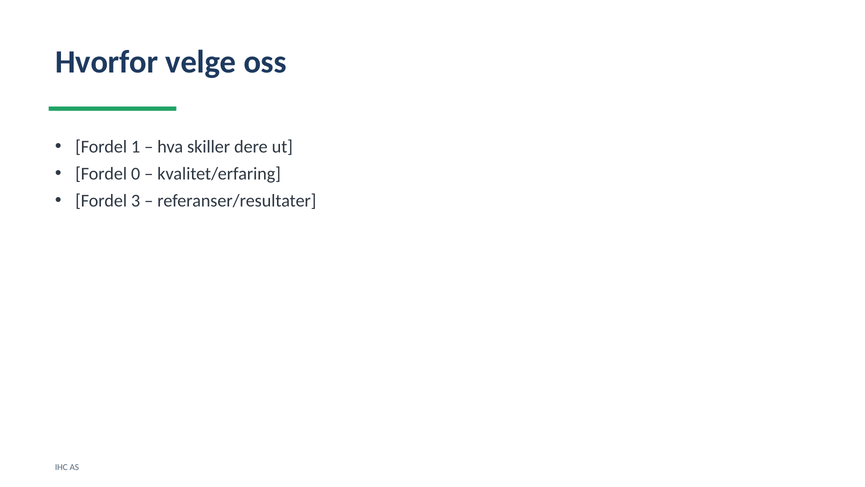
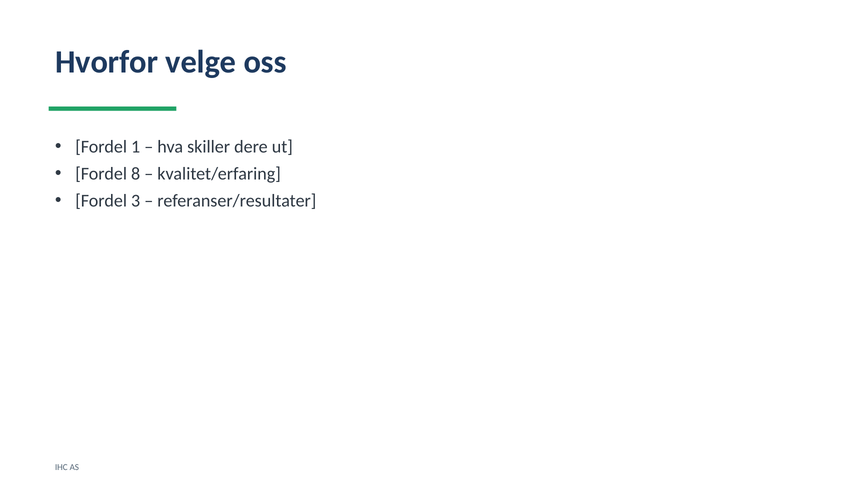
0: 0 -> 8
